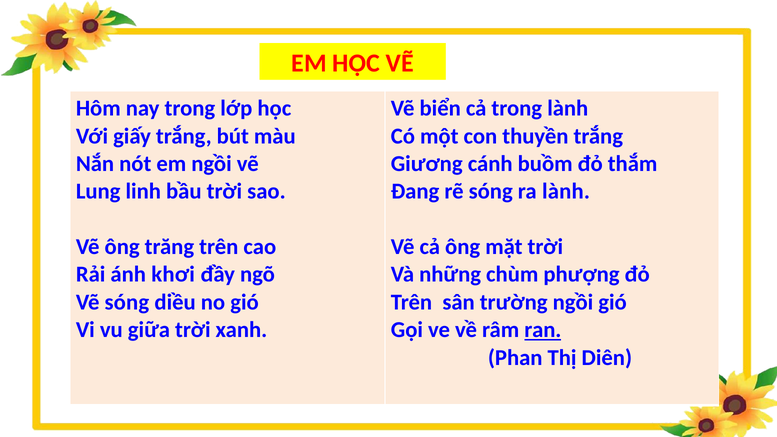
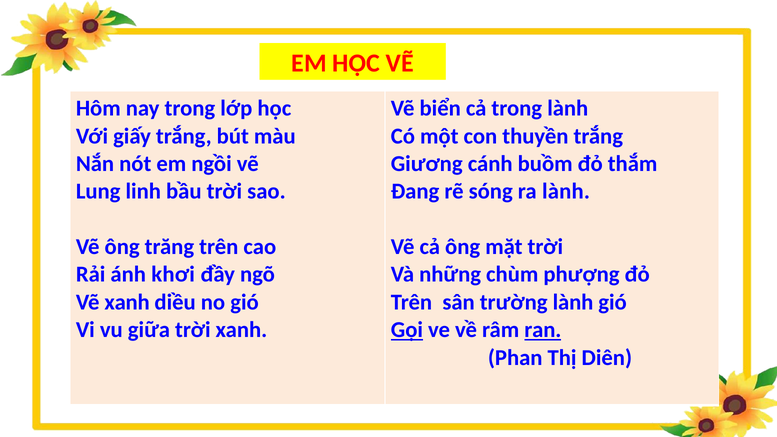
Vẽ sóng: sóng -> xanh
trường ngồi: ngồi -> lành
Gọi underline: none -> present
